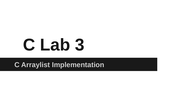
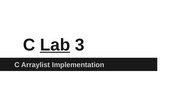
Lab underline: none -> present
